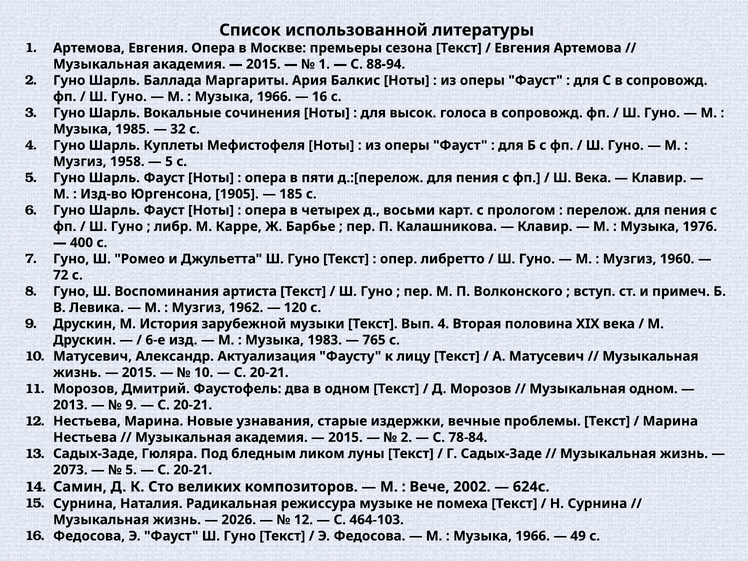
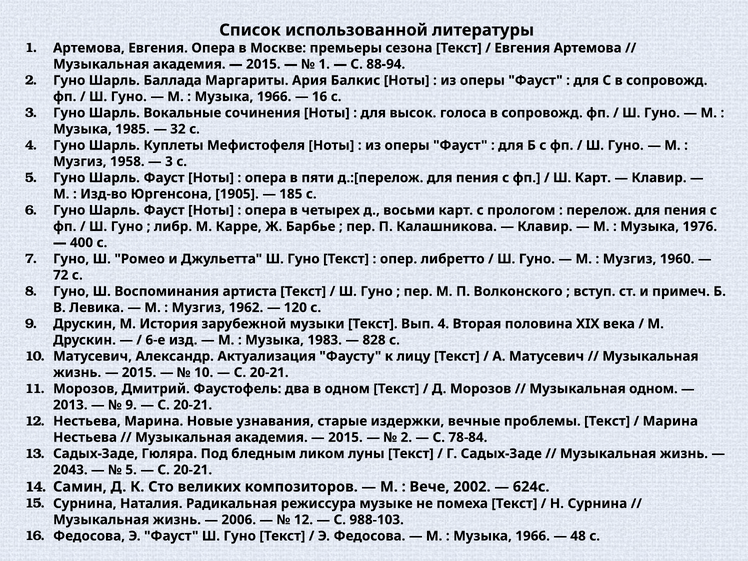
5 at (169, 162): 5 -> 3
Ш Века: Века -> Карт
765: 765 -> 828
2073: 2073 -> 2043
2026: 2026 -> 2006
464-103: 464-103 -> 988-103
49: 49 -> 48
